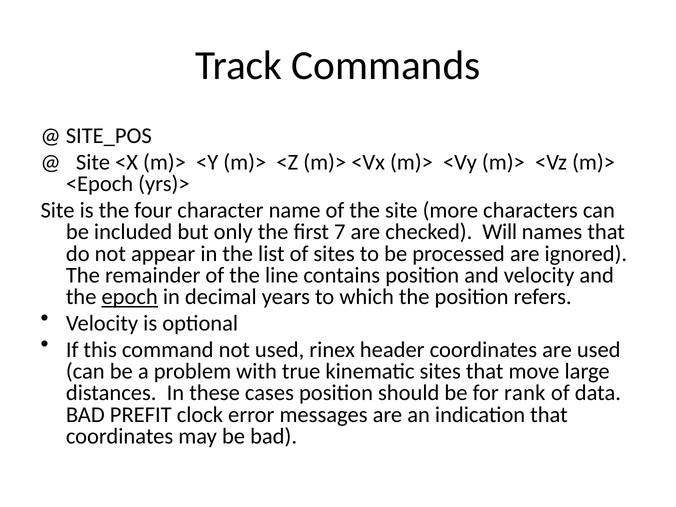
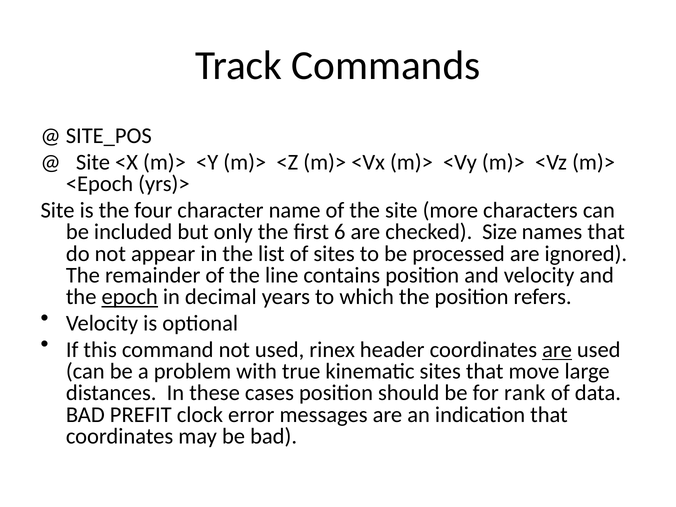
7: 7 -> 6
Will: Will -> Size
are at (557, 350) underline: none -> present
